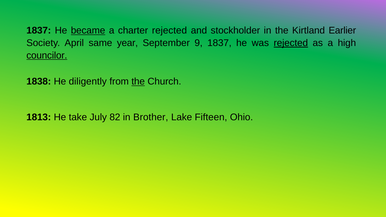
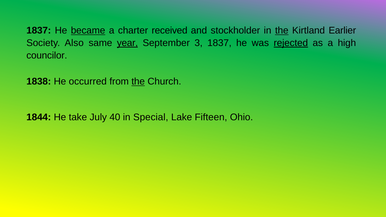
charter rejected: rejected -> received
the at (282, 31) underline: none -> present
April: April -> Also
year underline: none -> present
9: 9 -> 3
councilor underline: present -> none
diligently: diligently -> occurred
1813: 1813 -> 1844
82: 82 -> 40
Brother: Brother -> Special
